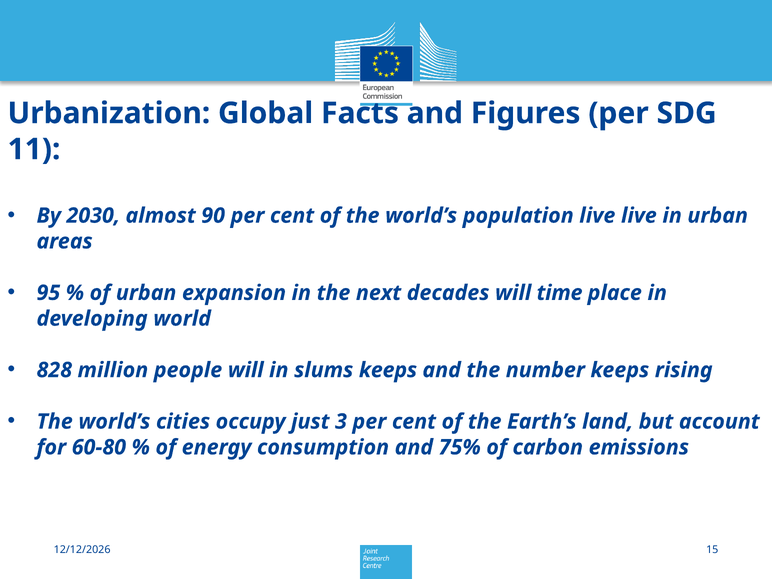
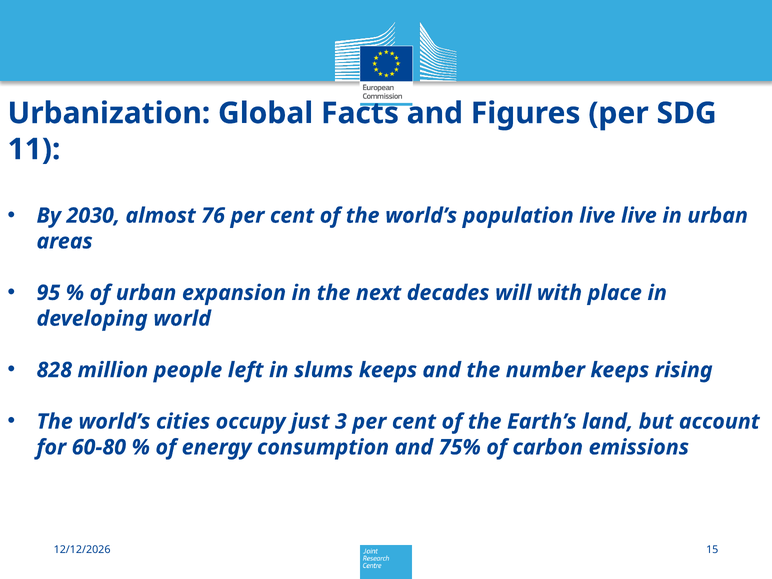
90: 90 -> 76
time: time -> with
people will: will -> left
